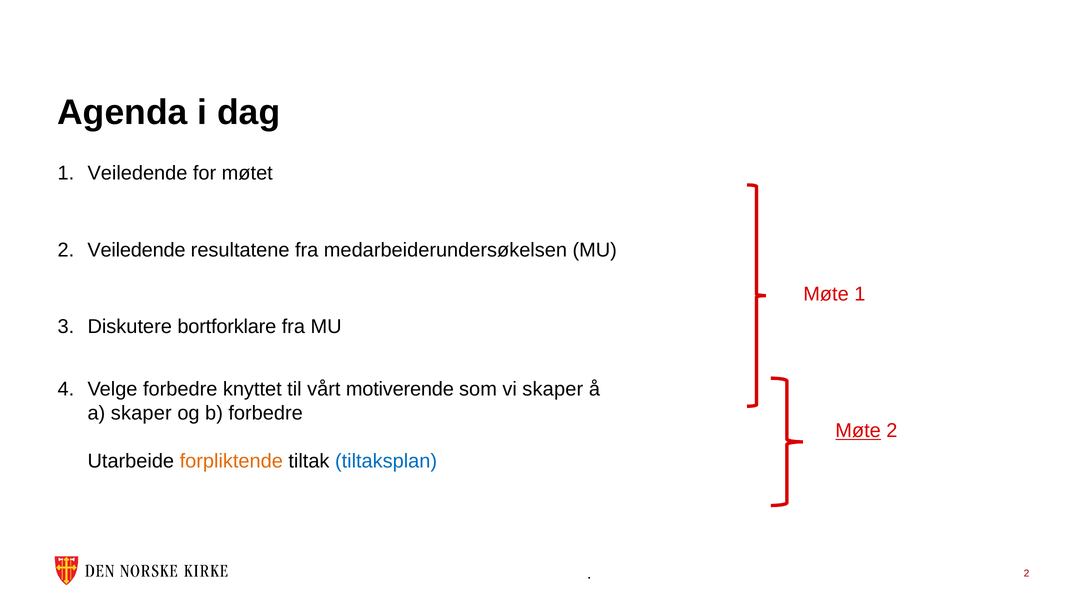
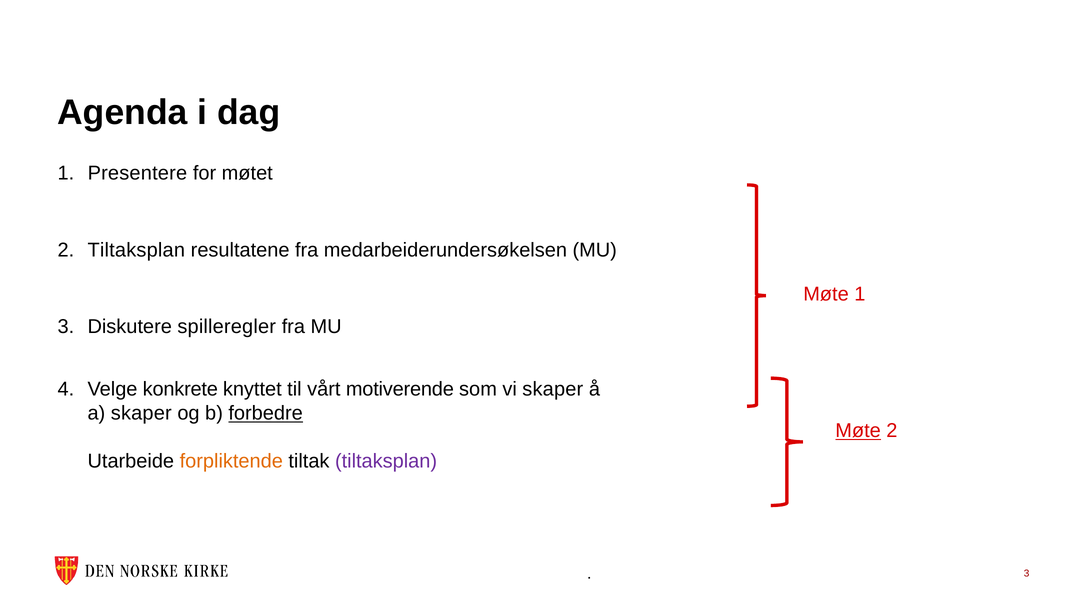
1 Veiledende: Veiledende -> Presentere
2 Veiledende: Veiledende -> Tiltaksplan
bortforklare: bortforklare -> spilleregler
Velge forbedre: forbedre -> konkrete
forbedre at (266, 413) underline: none -> present
tiltaksplan at (386, 461) colour: blue -> purple
2 at (1027, 573): 2 -> 3
